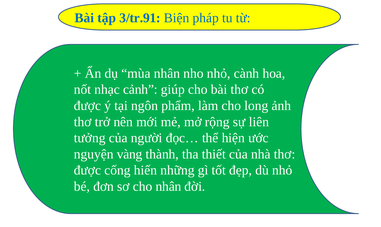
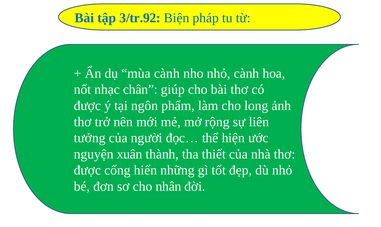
3/tr.91: 3/tr.91 -> 3/tr.92
mùa nhân: nhân -> cành
cảnh: cảnh -> chân
vàng: vàng -> xuân
